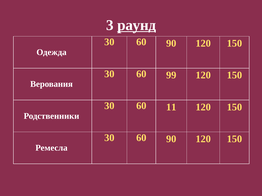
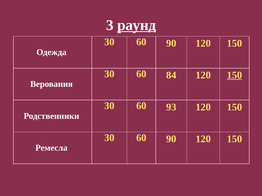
99: 99 -> 84
150 at (234, 75) underline: none -> present
11: 11 -> 93
